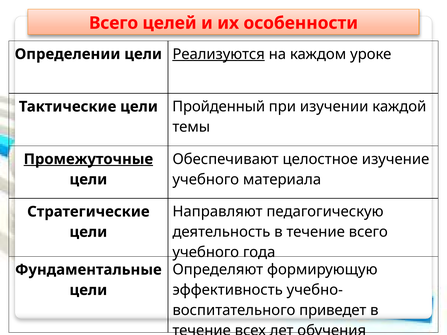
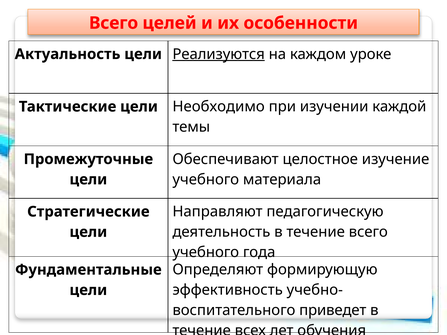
Определении: Определении -> Актуальность
Пройденный: Пройденный -> Необходимо
Промежуточные underline: present -> none
